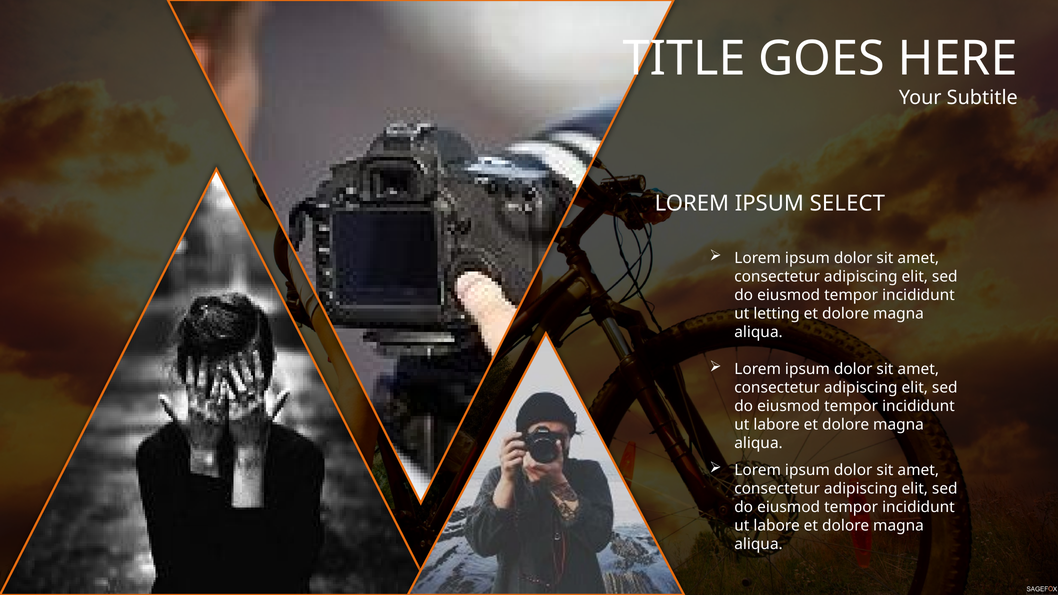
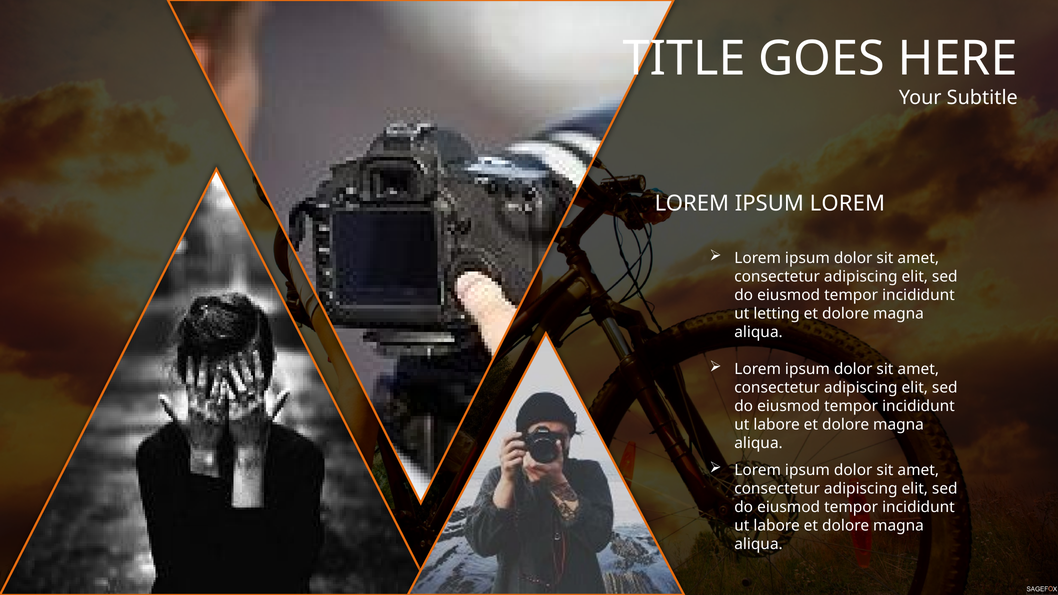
IPSUM SELECT: SELECT -> LOREM
